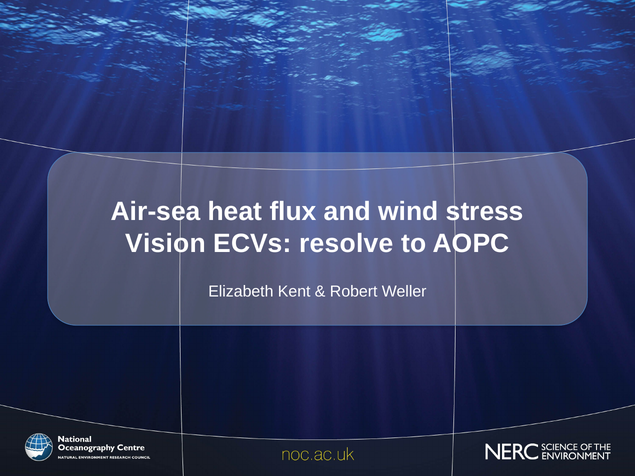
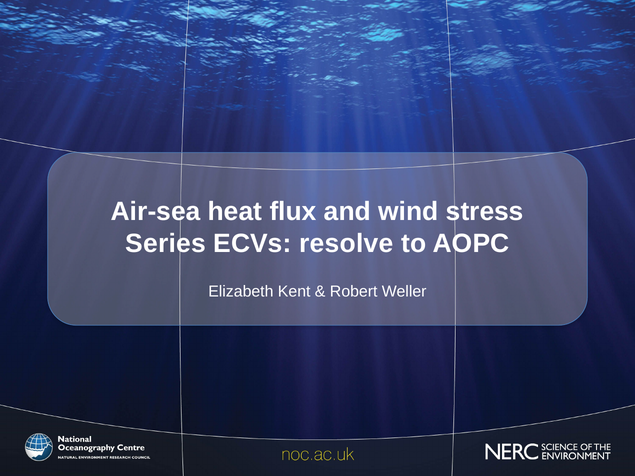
Vision: Vision -> Series
